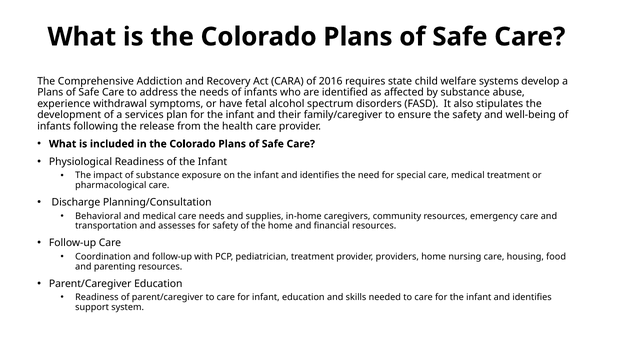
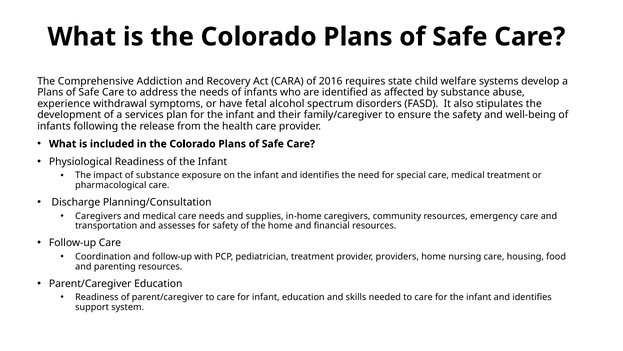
Behavioral at (98, 216): Behavioral -> Caregivers
